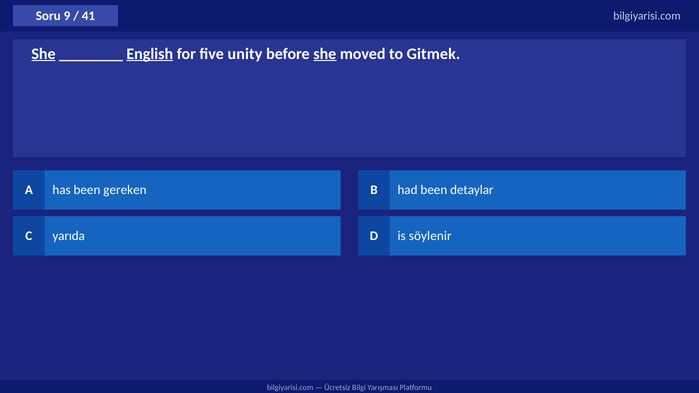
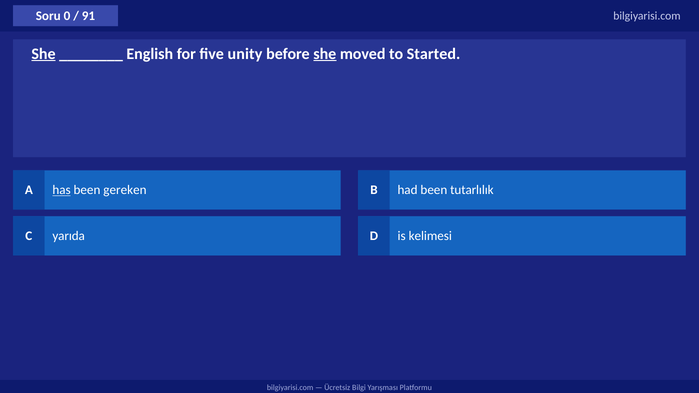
9: 9 -> 0
41: 41 -> 91
English underline: present -> none
Gitmek: Gitmek -> Started
has underline: none -> present
detaylar: detaylar -> tutarlılık
söylenir: söylenir -> kelimesi
